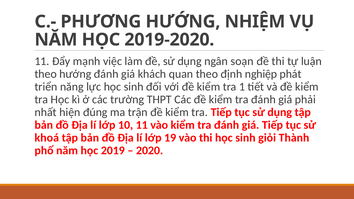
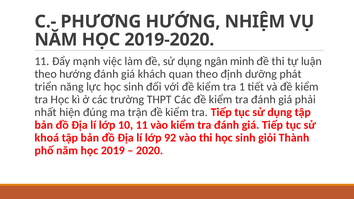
soạn: soạn -> minh
nghiệp: nghiệp -> dưỡng
19: 19 -> 92
